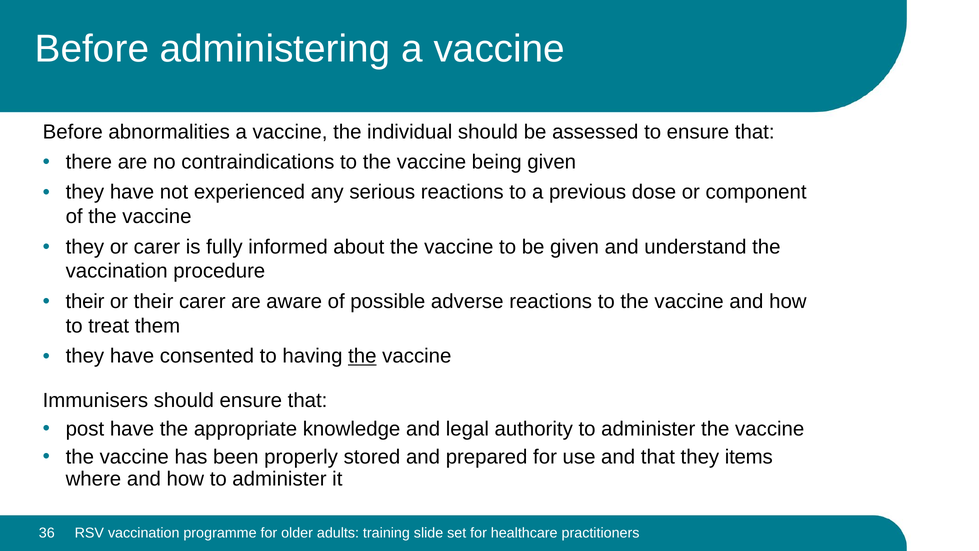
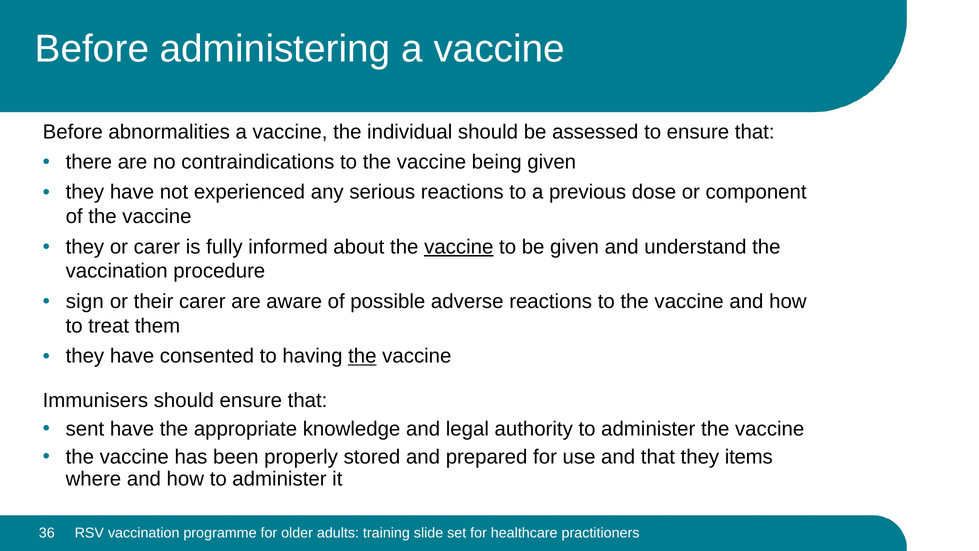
vaccine at (459, 247) underline: none -> present
their at (85, 301): their -> sign
post: post -> sent
